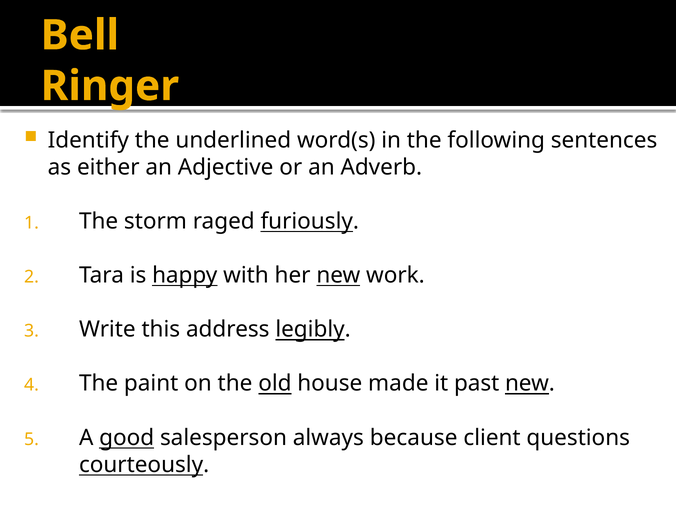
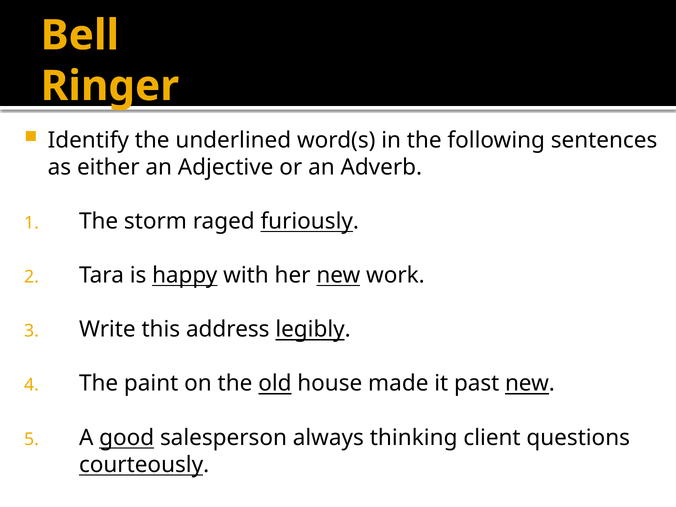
because: because -> thinking
